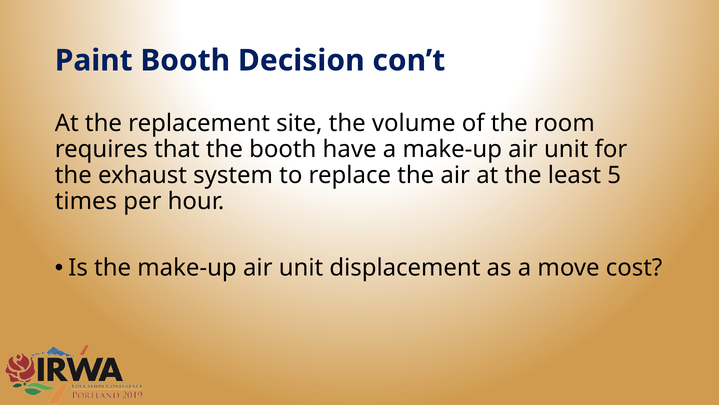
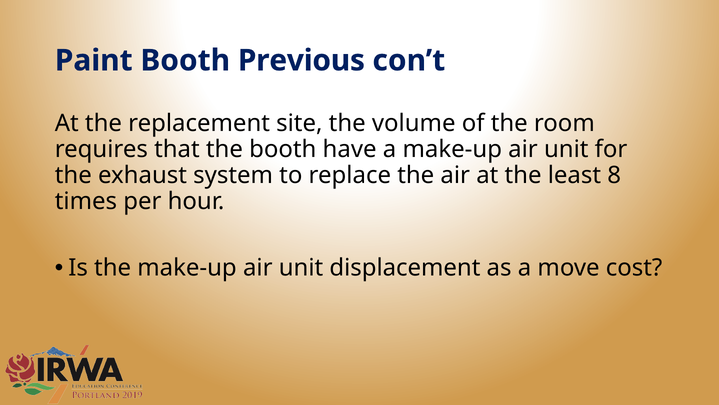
Decision: Decision -> Previous
5: 5 -> 8
